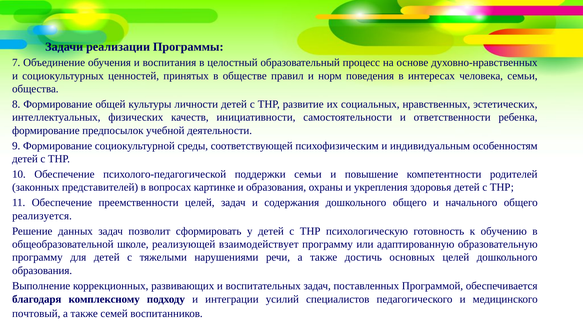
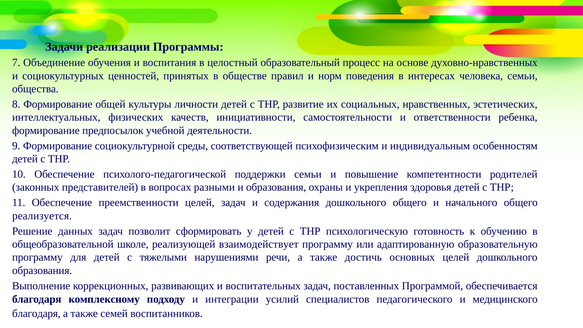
картинке: картинке -> разными
почтовый at (36, 313): почтовый -> благодаря
